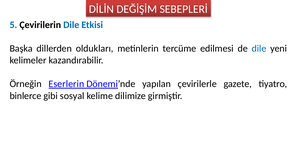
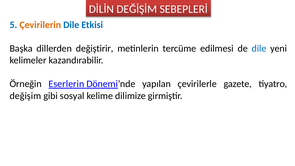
Çevirilerin colour: black -> orange
oldukları: oldukları -> değiştirir
binlerce: binlerce -> değişim
